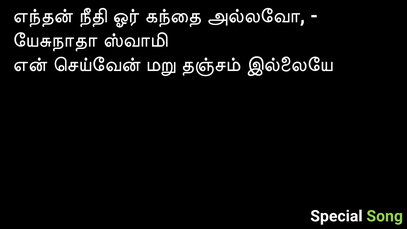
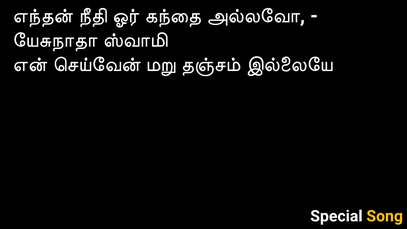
Song colour: light green -> yellow
